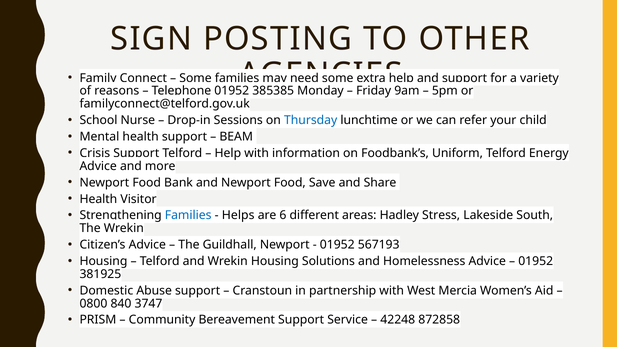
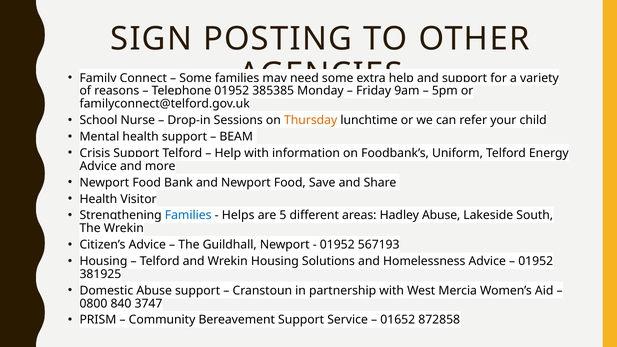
Thursday colour: blue -> orange
6: 6 -> 5
Hadley Stress: Stress -> Abuse
42248: 42248 -> 01652
